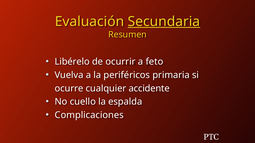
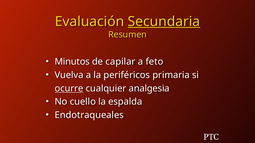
Libérelo: Libérelo -> Minutos
ocurrir: ocurrir -> capilar
ocurre underline: none -> present
accidente: accidente -> analgesia
Complicaciones: Complicaciones -> Endotraqueales
